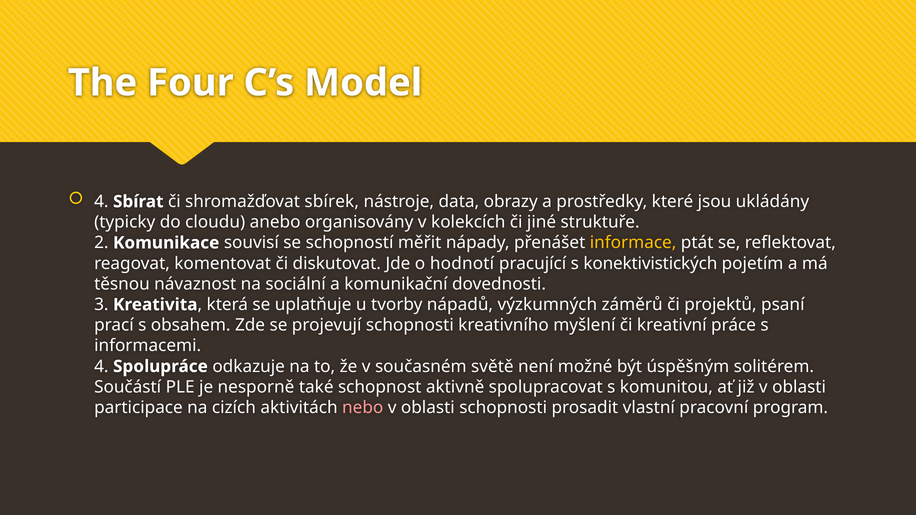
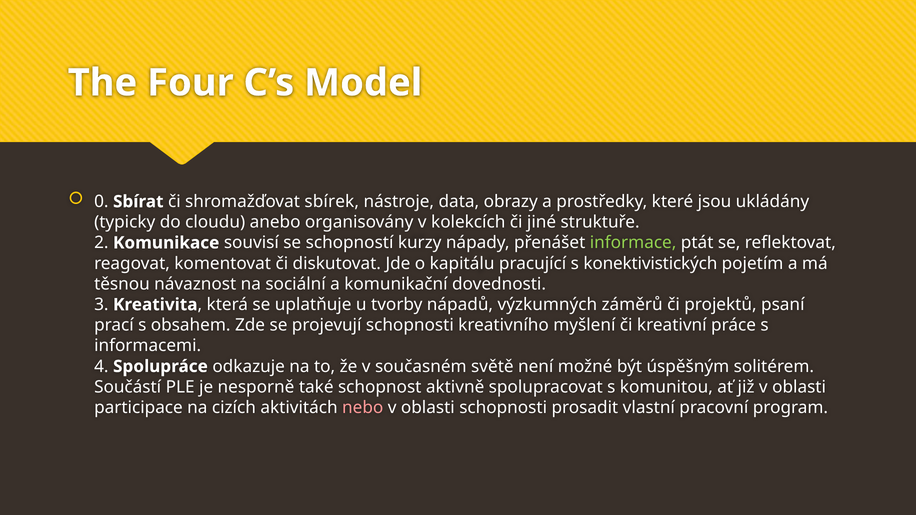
4 at (101, 202): 4 -> 0
měřit: měřit -> kurzy
informace colour: yellow -> light green
hodnotí: hodnotí -> kapitálu
